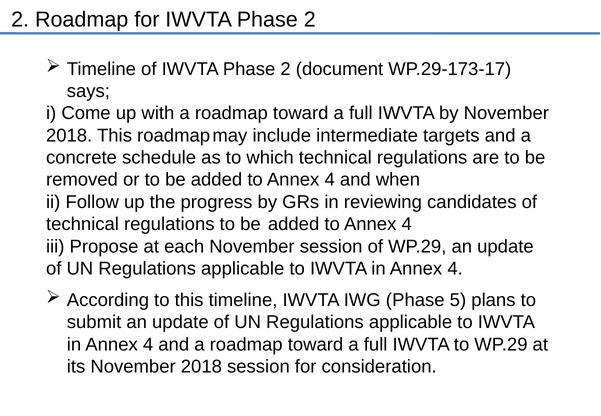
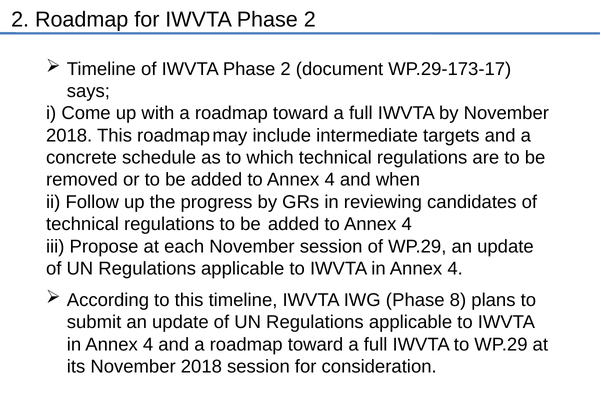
5: 5 -> 8
